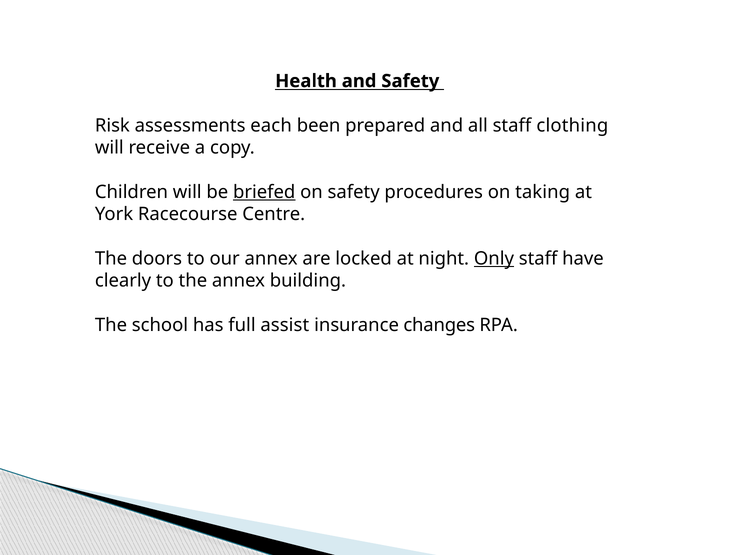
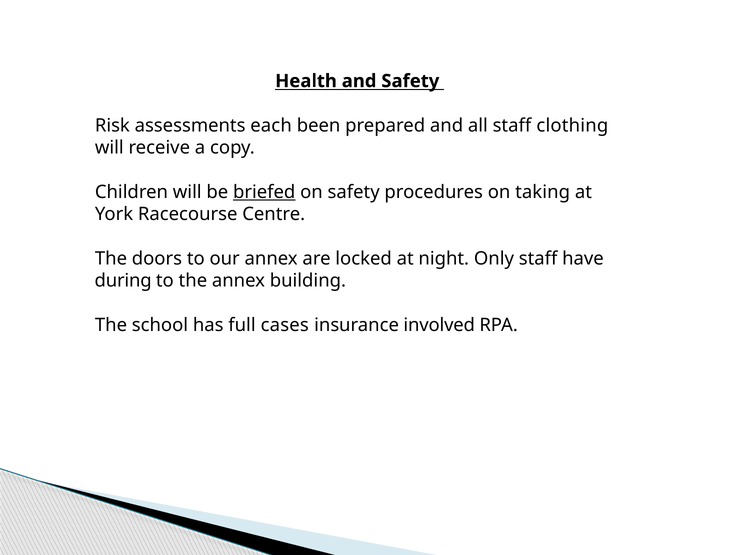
Only underline: present -> none
clearly: clearly -> during
assist: assist -> cases
changes: changes -> involved
